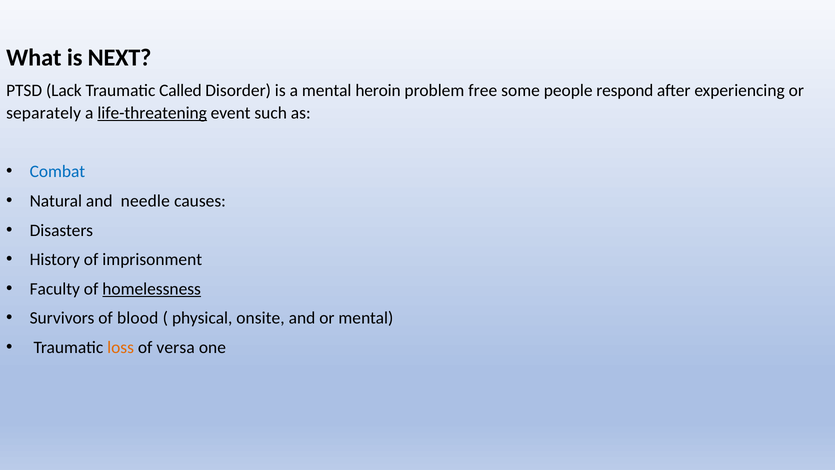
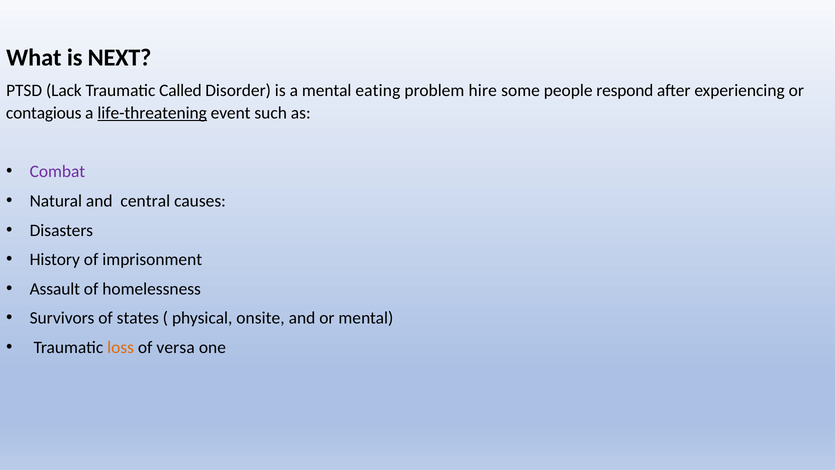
heroin: heroin -> eating
free: free -> hire
separately: separately -> contagious
Combat colour: blue -> purple
needle: needle -> central
Faculty: Faculty -> Assault
homelessness underline: present -> none
blood: blood -> states
